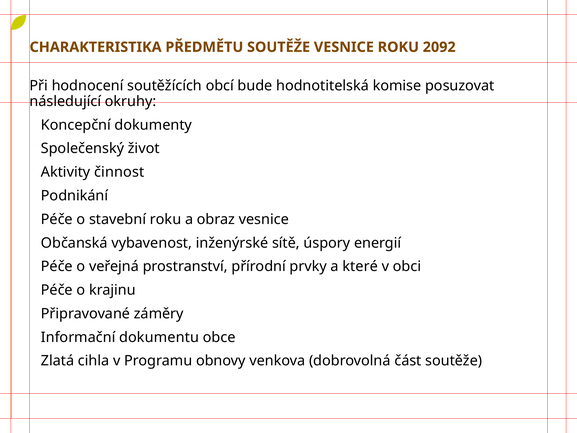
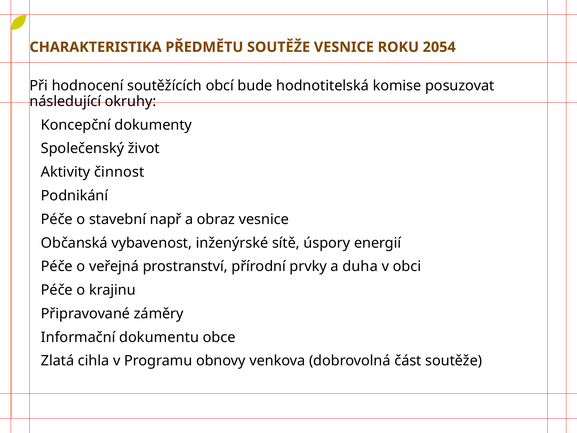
2092: 2092 -> 2054
stavební roku: roku -> např
které: které -> duha
